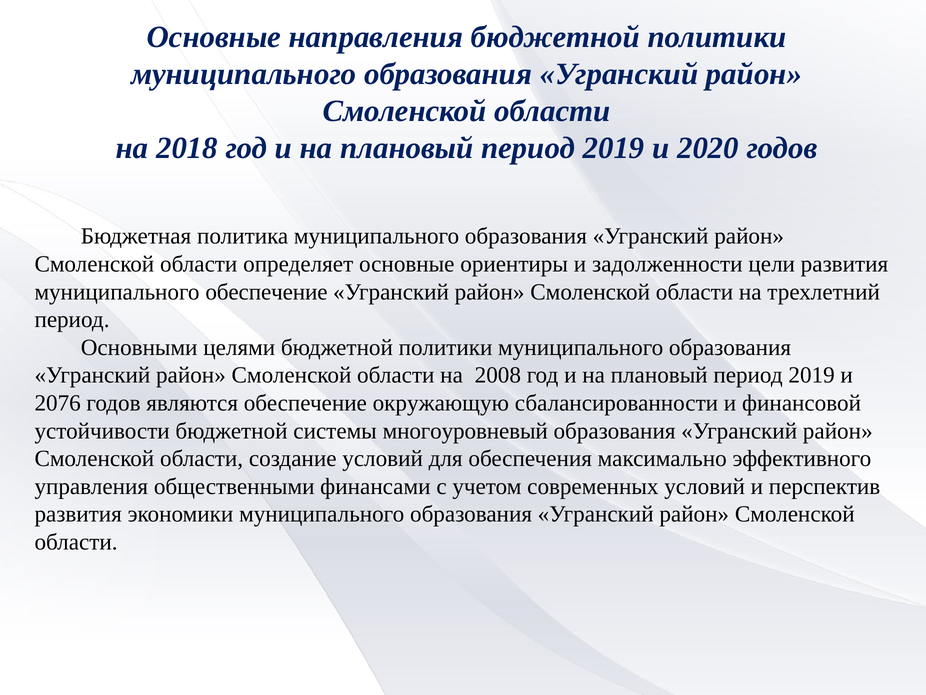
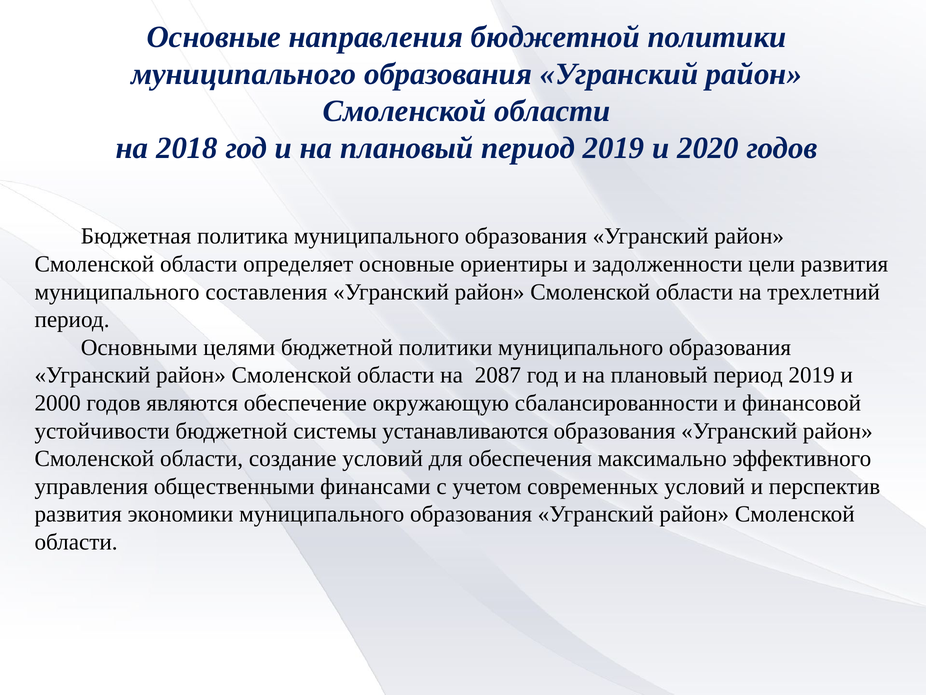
муниципального обеспечение: обеспечение -> составления
2008: 2008 -> 2087
2076: 2076 -> 2000
многоуровневый: многоуровневый -> устанавливаются
